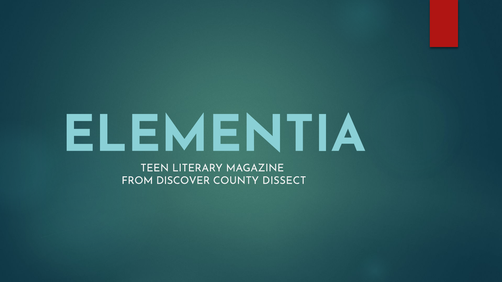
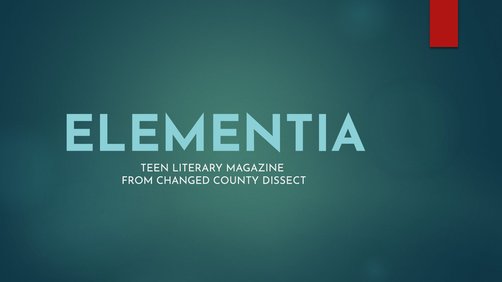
DISCOVER: DISCOVER -> CHANGED
